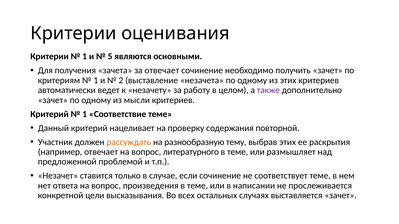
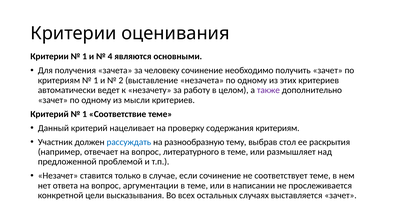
5: 5 -> 4
за отвечает: отвечает -> человеку
содержания повторной: повторной -> критериям
рассуждать colour: orange -> blue
выбрав этих: этих -> стол
произведения: произведения -> аргументации
